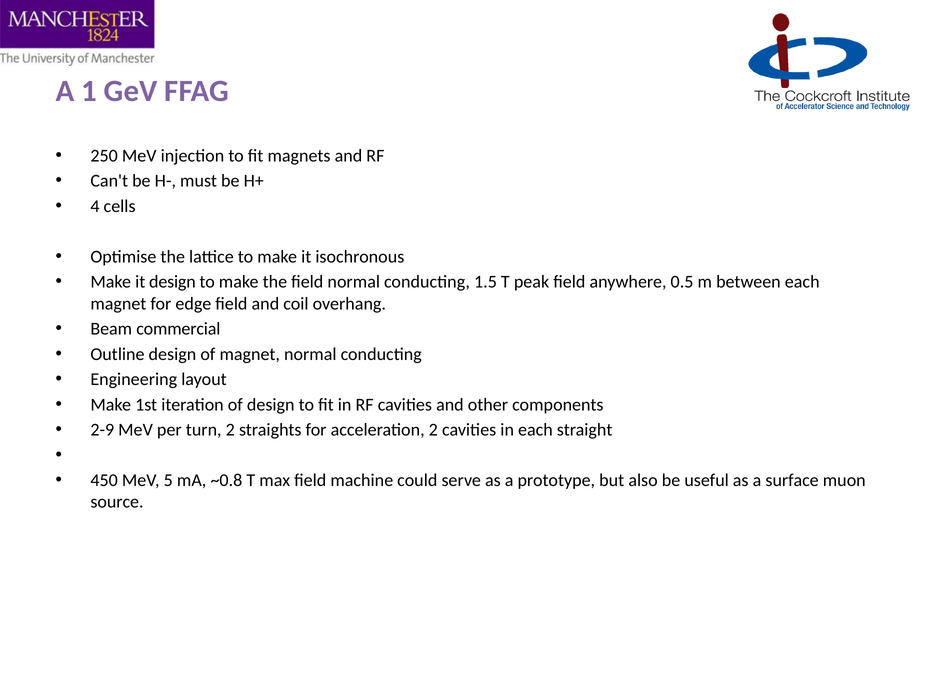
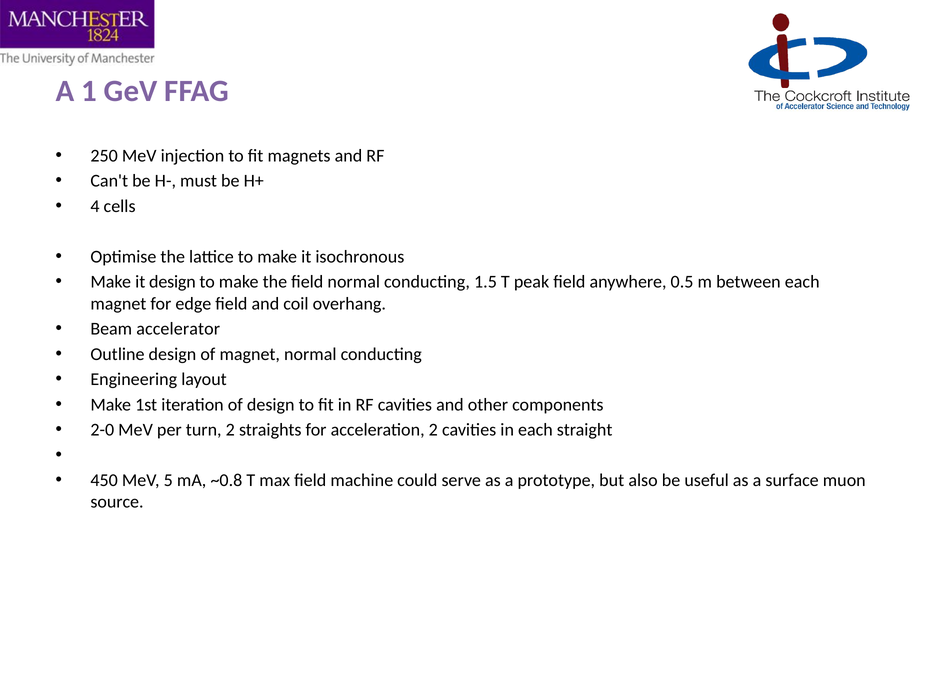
commercial: commercial -> accelerator
2-9: 2-9 -> 2-0
